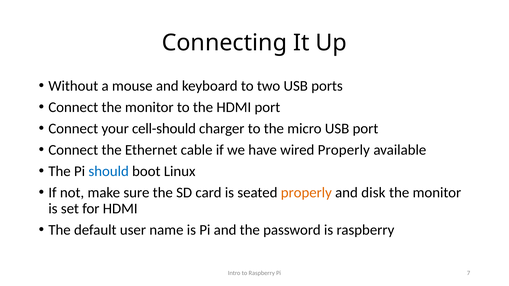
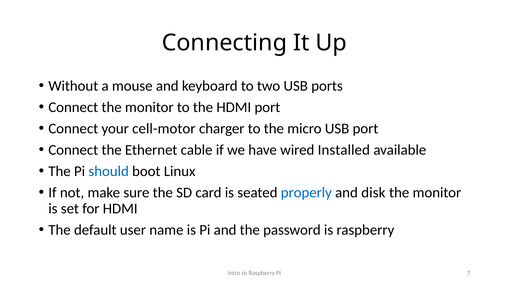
cell-should: cell-should -> cell-motor
wired Properly: Properly -> Installed
properly at (306, 193) colour: orange -> blue
